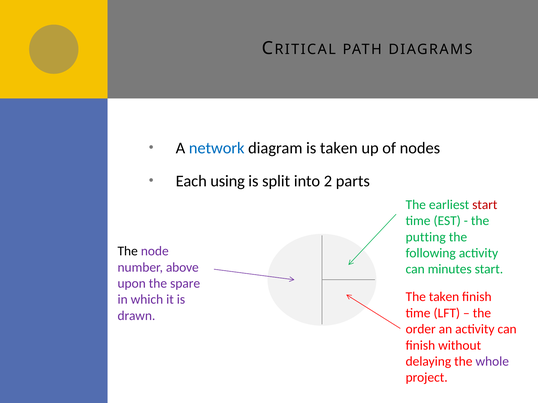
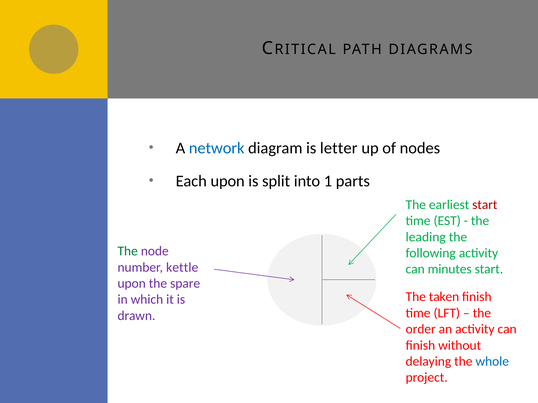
is taken: taken -> letter
Each using: using -> upon
2: 2 -> 1
putting: putting -> leading
The at (128, 252) colour: black -> green
above: above -> kettle
whole colour: purple -> blue
